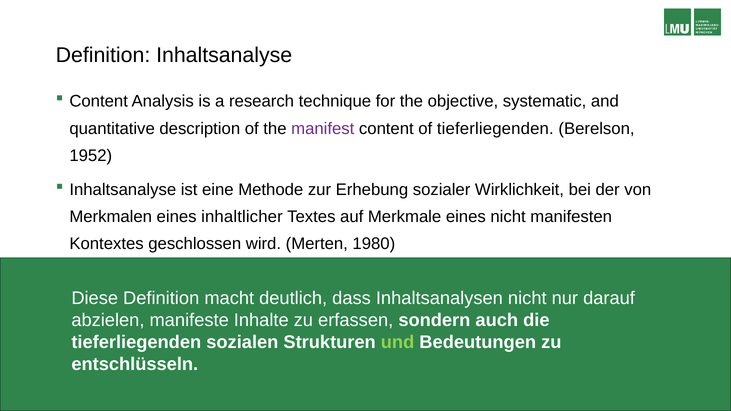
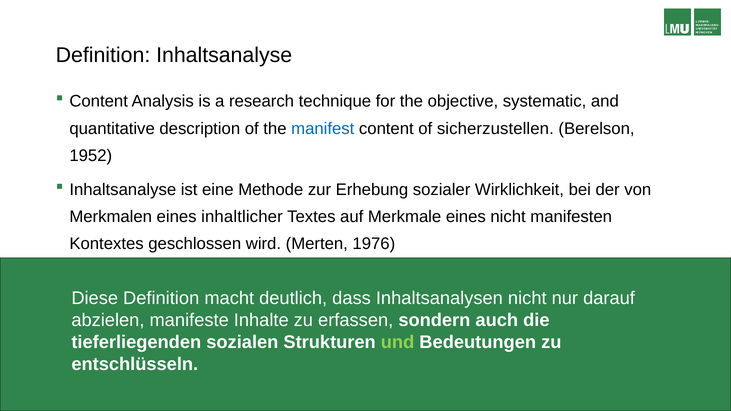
manifest colour: purple -> blue
of tieferliegenden: tieferliegenden -> sicherzustellen
1980: 1980 -> 1976
